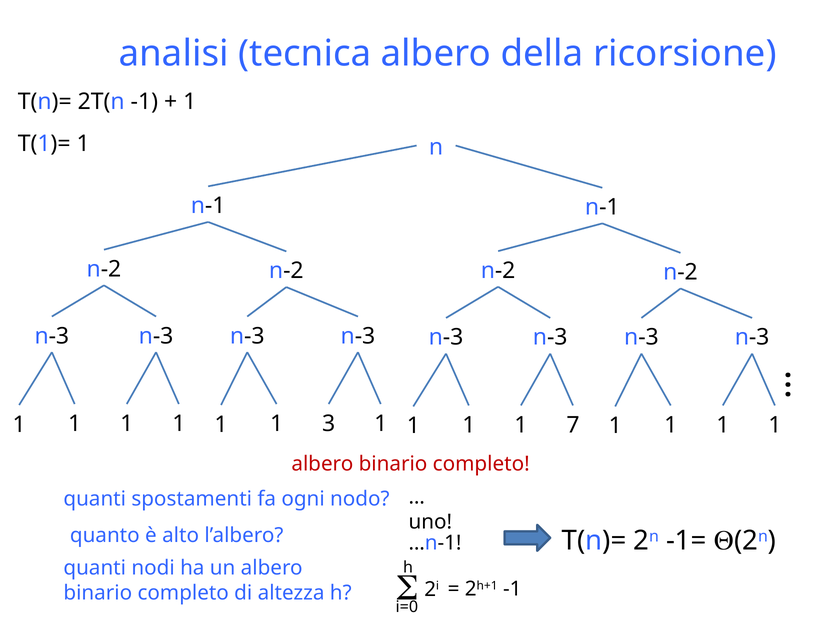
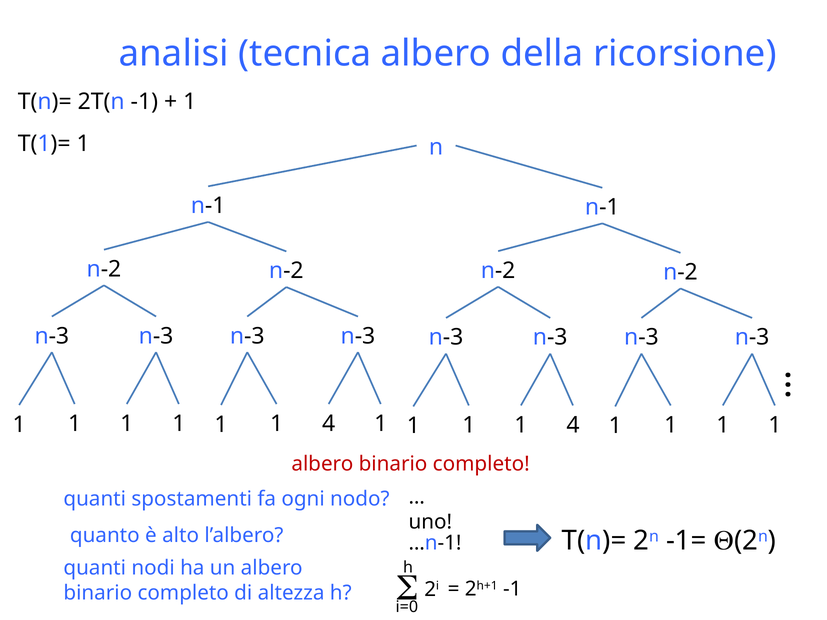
3 at (329, 424): 3 -> 4
7 at (573, 425): 7 -> 4
